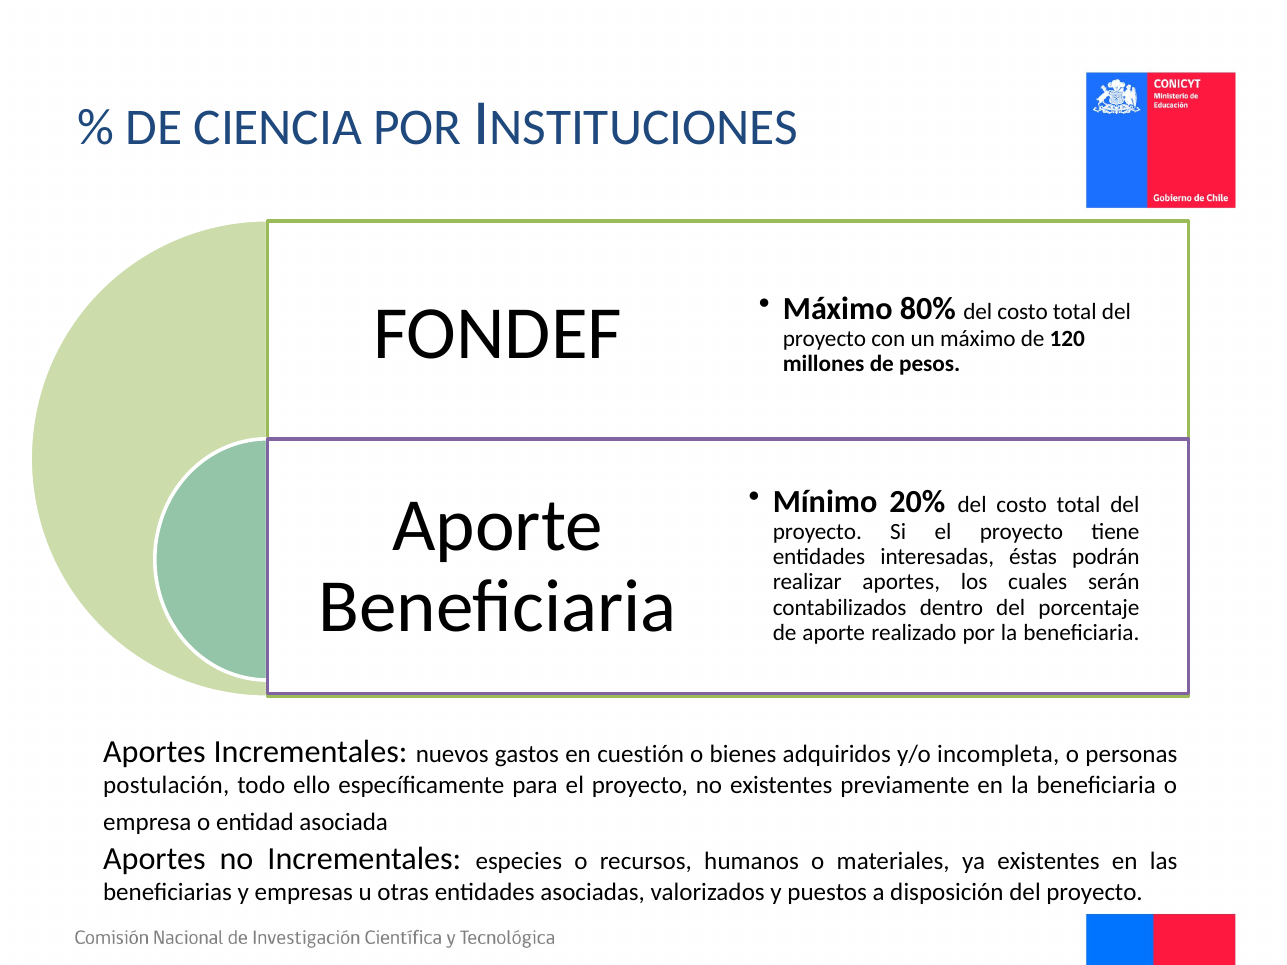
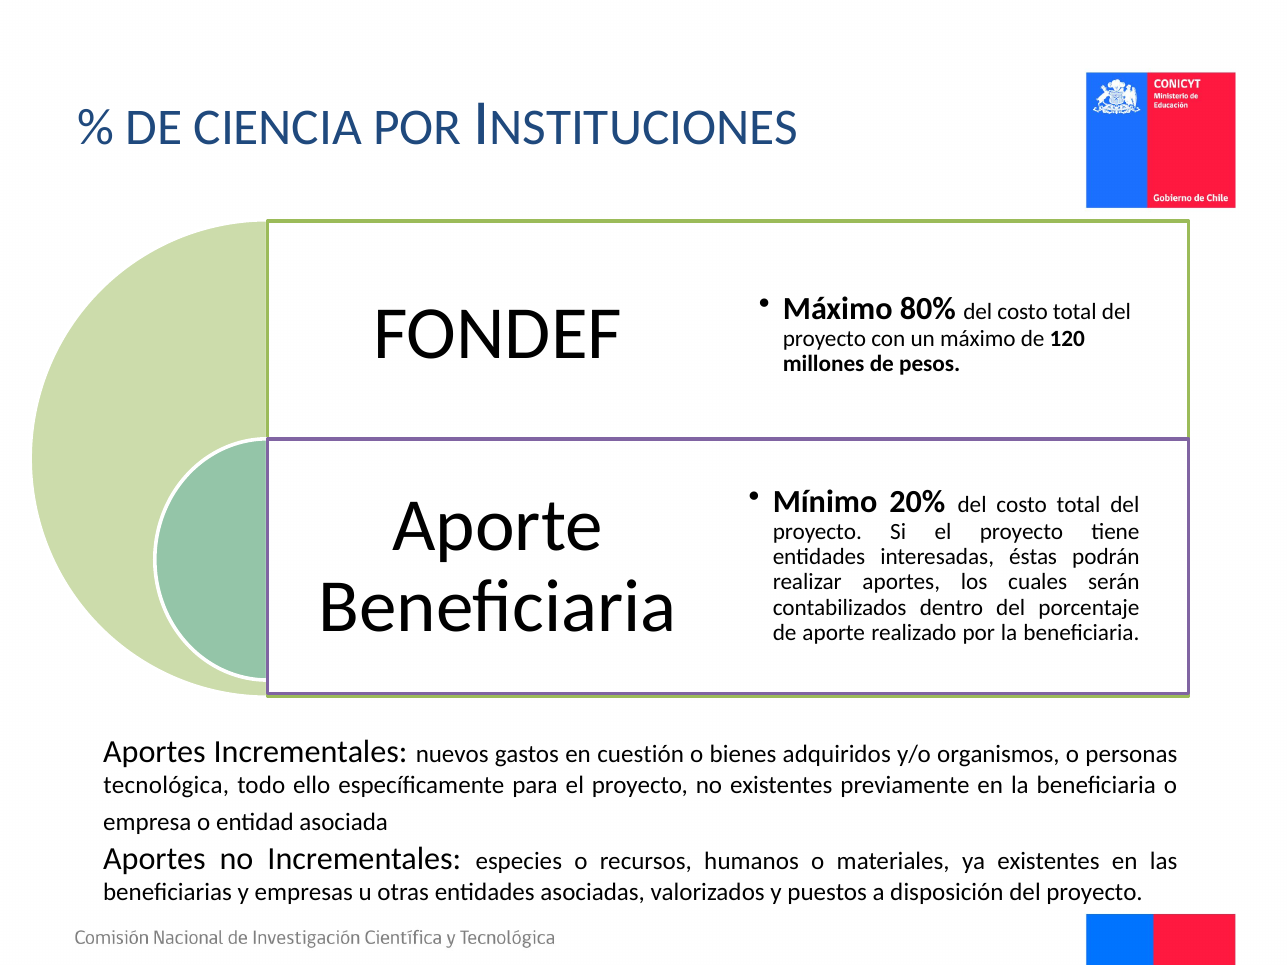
incompleta: incompleta -> organismos
postulación: postulación -> tecnológica
